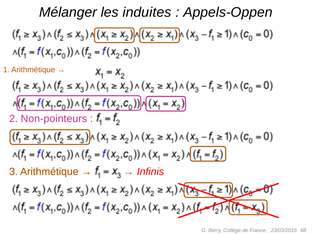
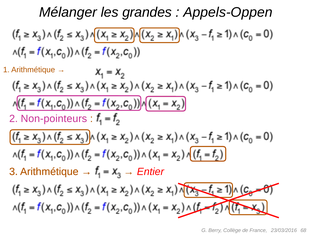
induites: induites -> grandes
Infinis: Infinis -> Entier
